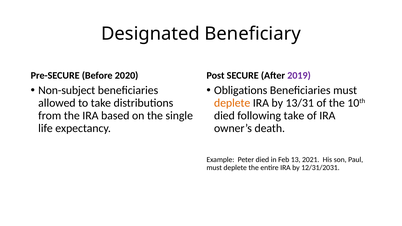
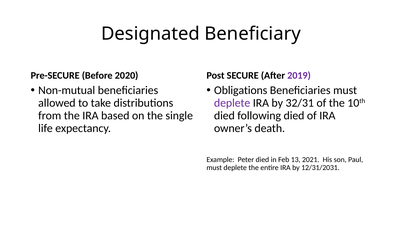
Non-subject: Non-subject -> Non-mutual
deplete at (232, 103) colour: orange -> purple
13/31: 13/31 -> 32/31
following take: take -> died
